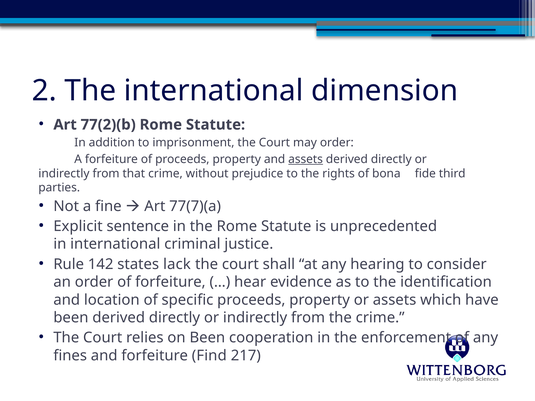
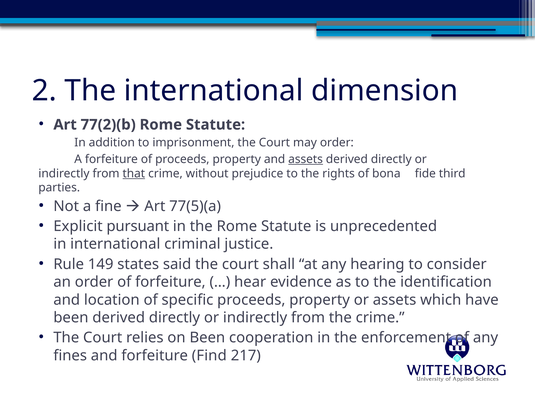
that underline: none -> present
77(7)(a: 77(7)(a -> 77(5)(a
sentence: sentence -> pursuant
142: 142 -> 149
lack: lack -> said
